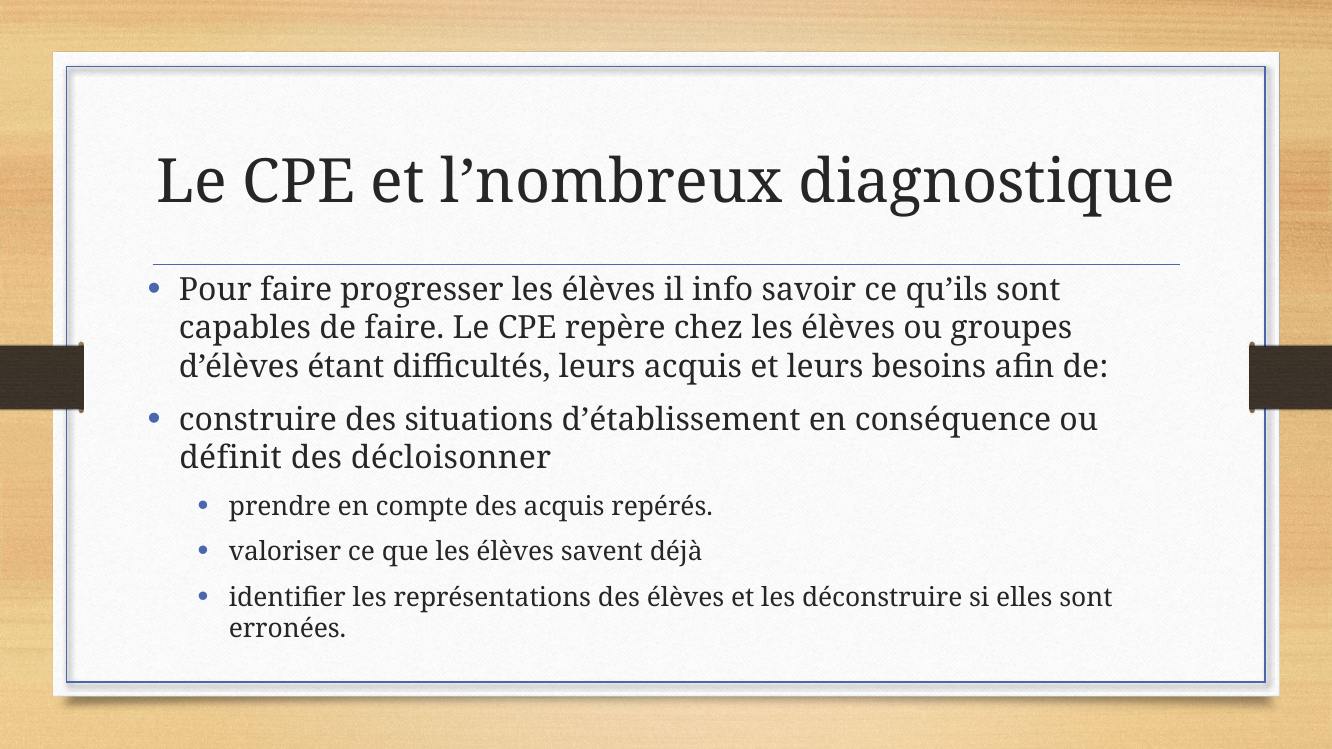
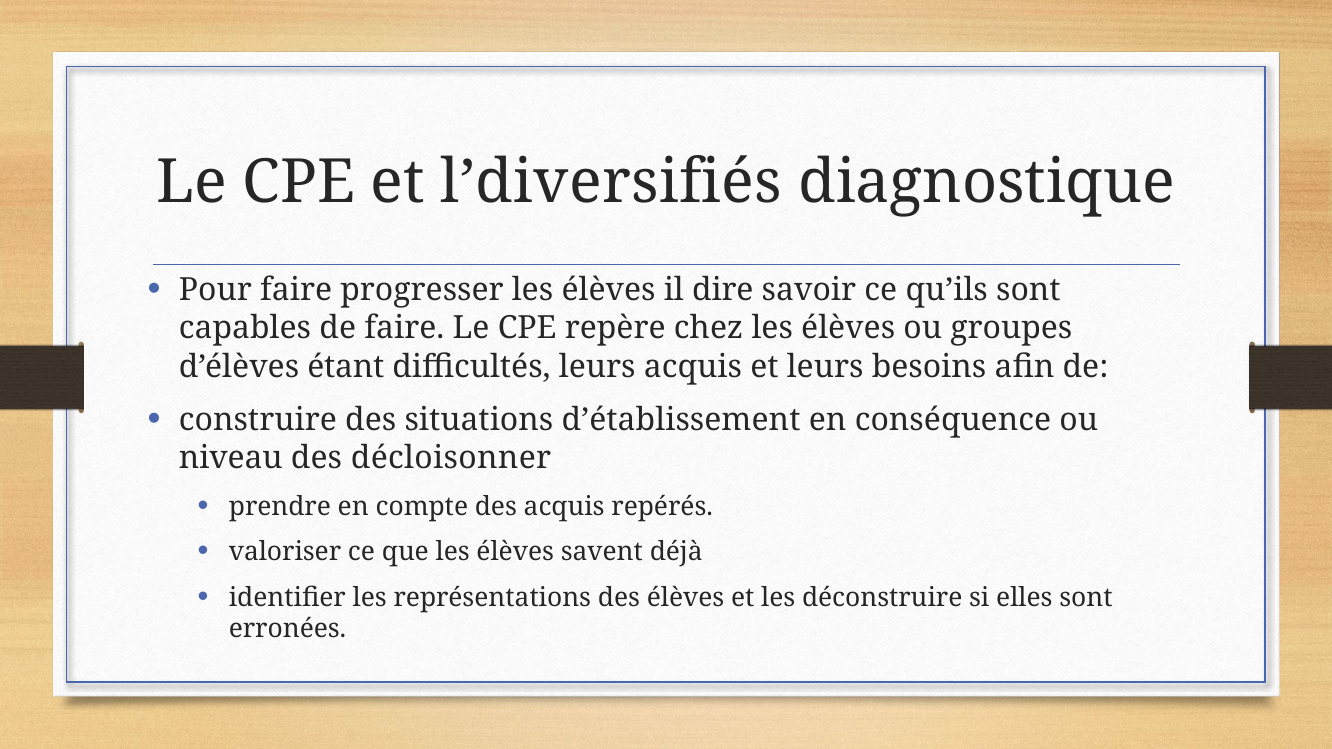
l’nombreux: l’nombreux -> l’diversifiés
info: info -> dire
définit: définit -> niveau
